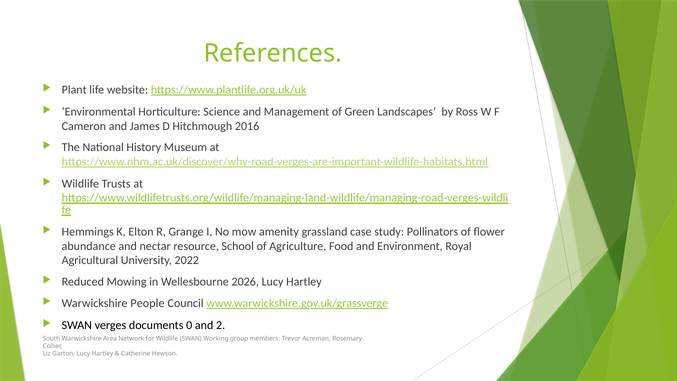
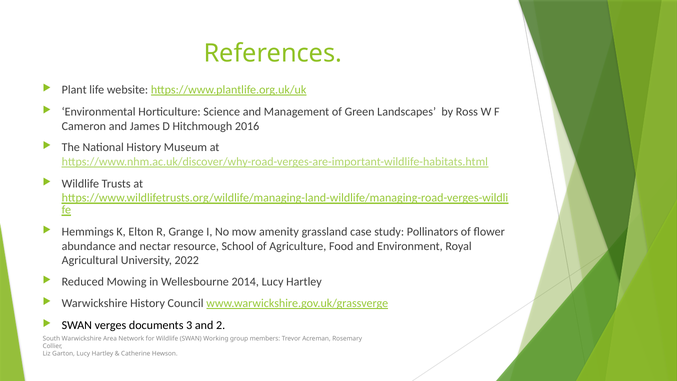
2026: 2026 -> 2014
Warwickshire People: People -> History
0: 0 -> 3
